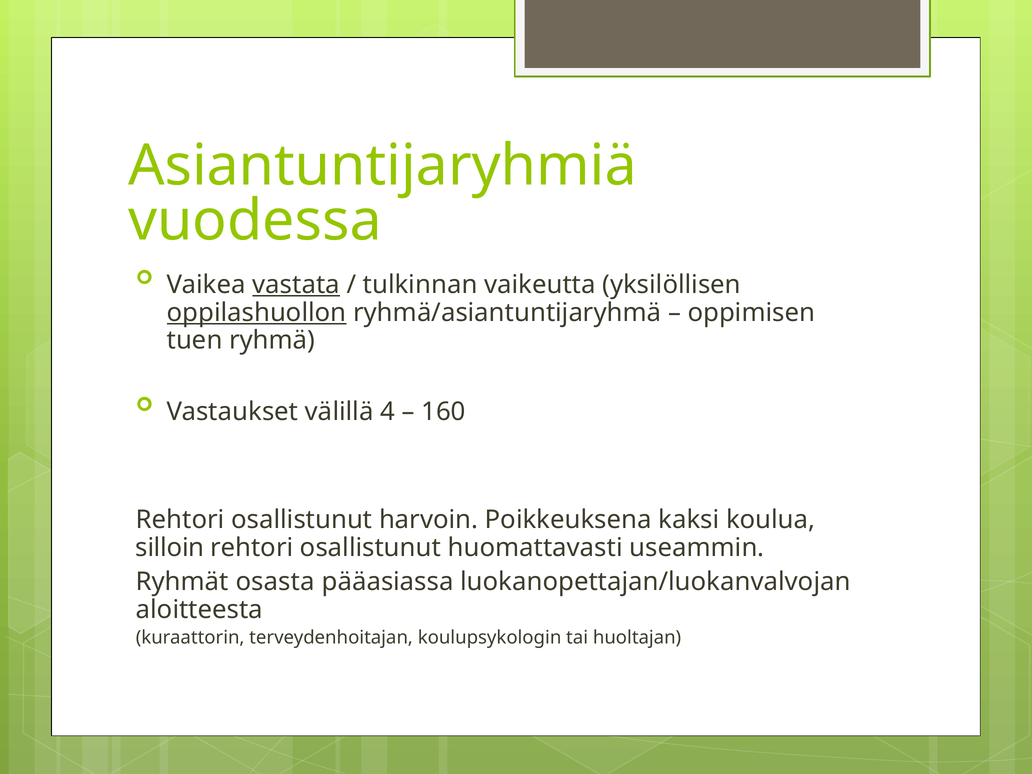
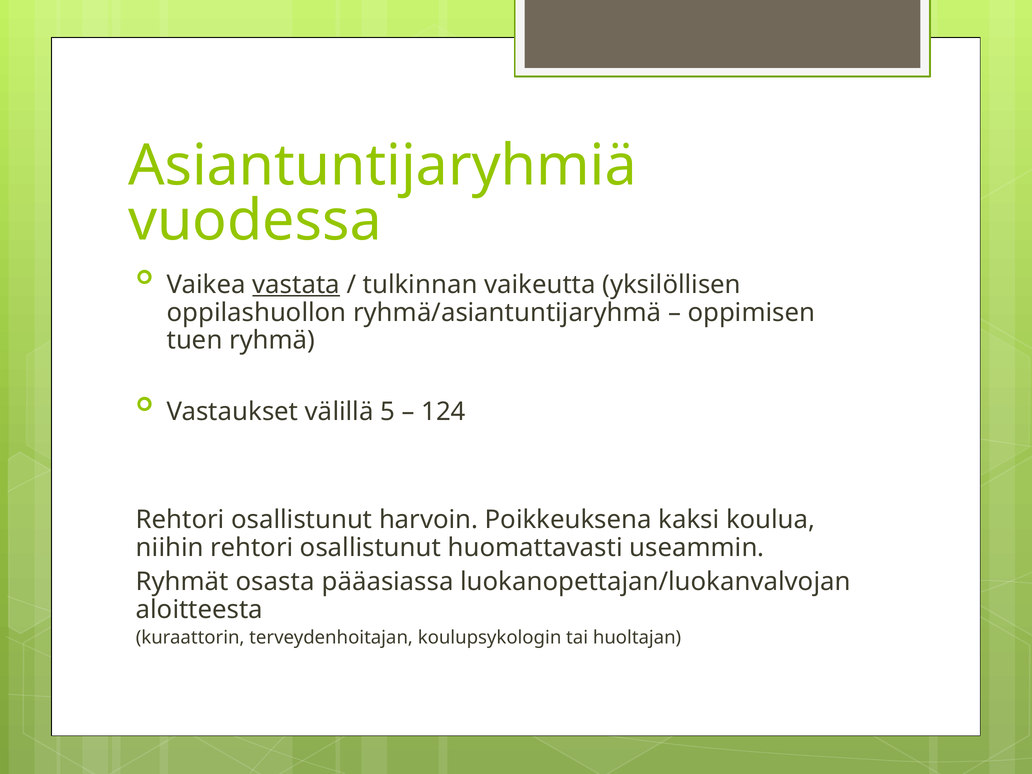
oppilashuollon underline: present -> none
4: 4 -> 5
160: 160 -> 124
silloin: silloin -> niihin
